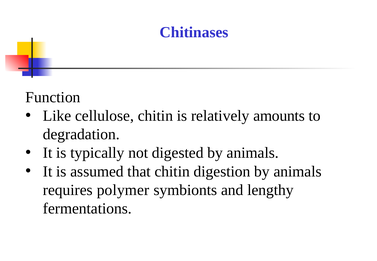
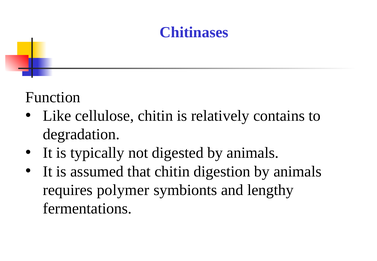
amounts: amounts -> contains
